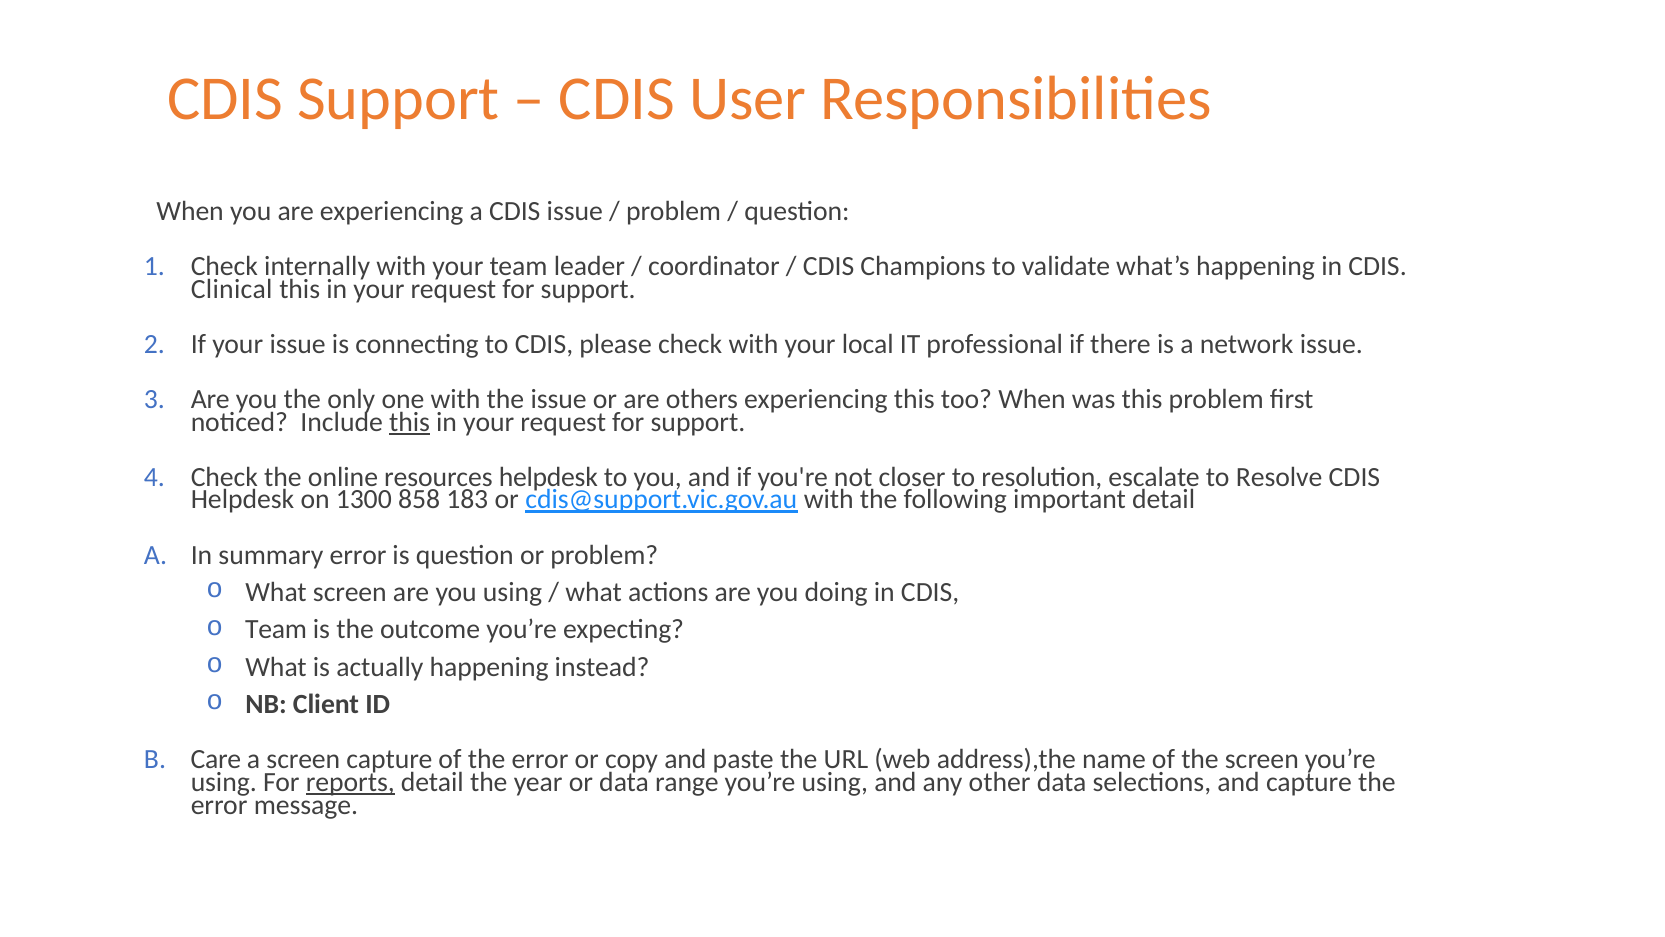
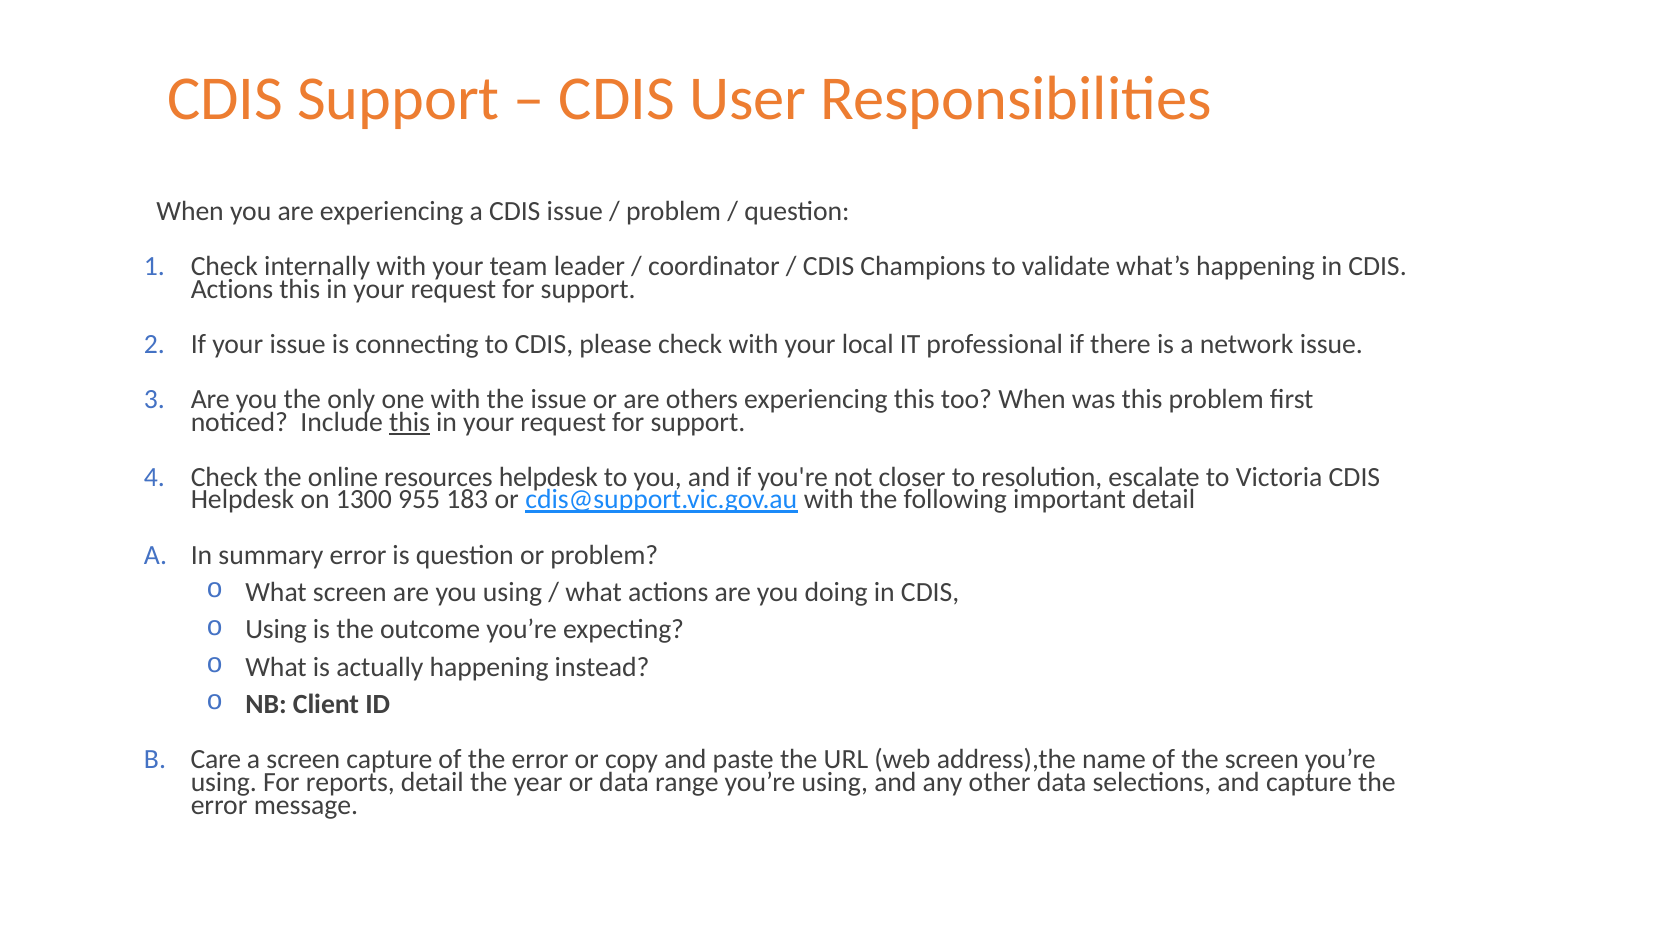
Clinical at (232, 289): Clinical -> Actions
Resolve: Resolve -> Victoria
858: 858 -> 955
Team at (276, 629): Team -> Using
reports underline: present -> none
